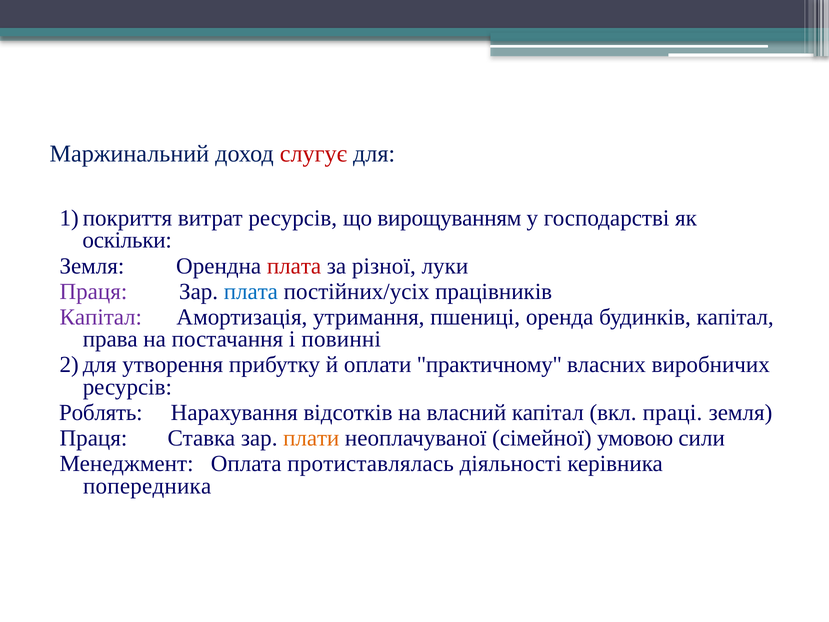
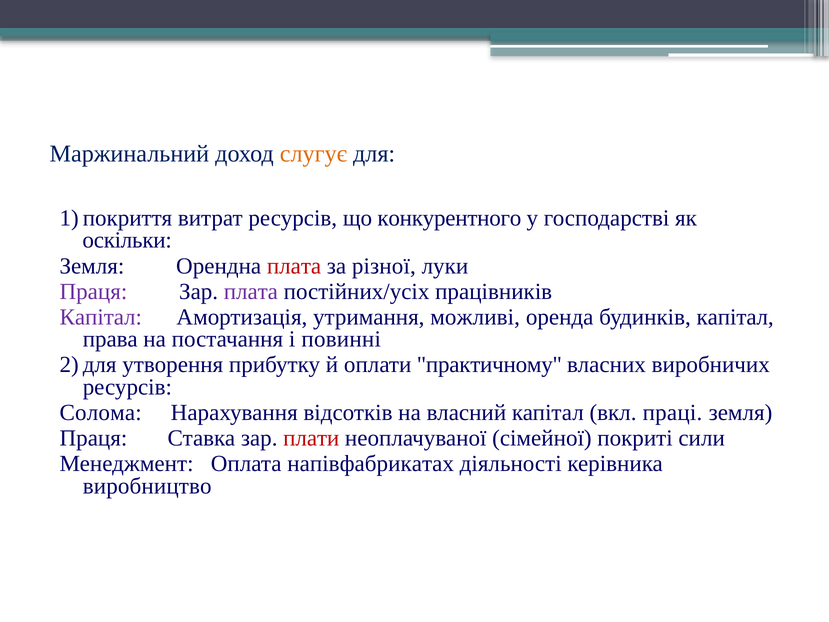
слугує at (313, 154) colour: red -> orange
вирощуванням: вирощуванням -> конкурентного
плата at (251, 291) colour: blue -> purple
пшениці: пшениці -> можливі
Роблять: Роблять -> Солома
плати colour: orange -> red
умовою: умовою -> покриті
протиставлялась: протиставлялась -> напівфабрикатах
попередника: попередника -> виробництво
